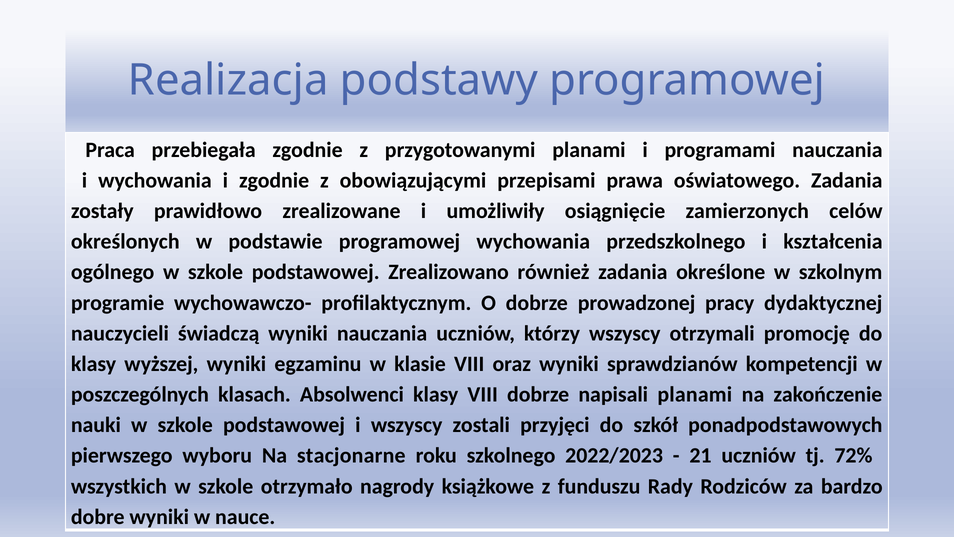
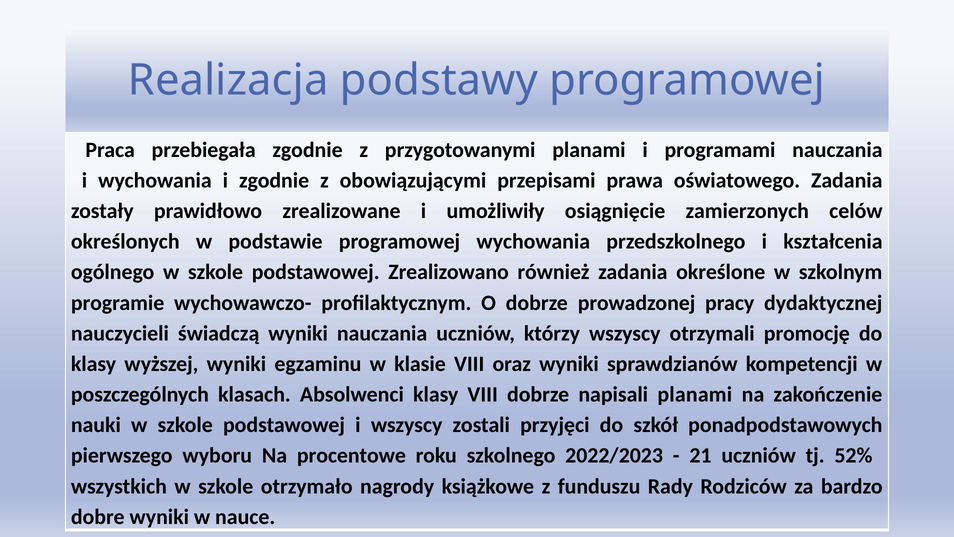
stacjonarne: stacjonarne -> procentowe
72%: 72% -> 52%
